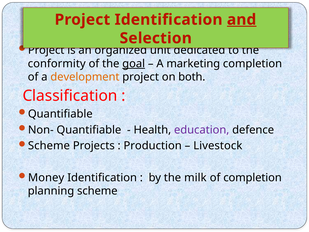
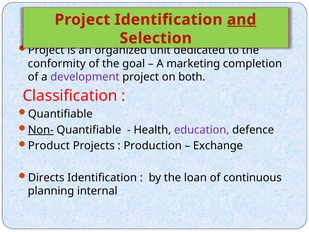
goal underline: present -> none
development colour: orange -> purple
Non- underline: none -> present
Scheme at (49, 146): Scheme -> Product
Livestock: Livestock -> Exchange
Money: Money -> Directs
milk: milk -> loan
of completion: completion -> continuous
planning scheme: scheme -> internal
